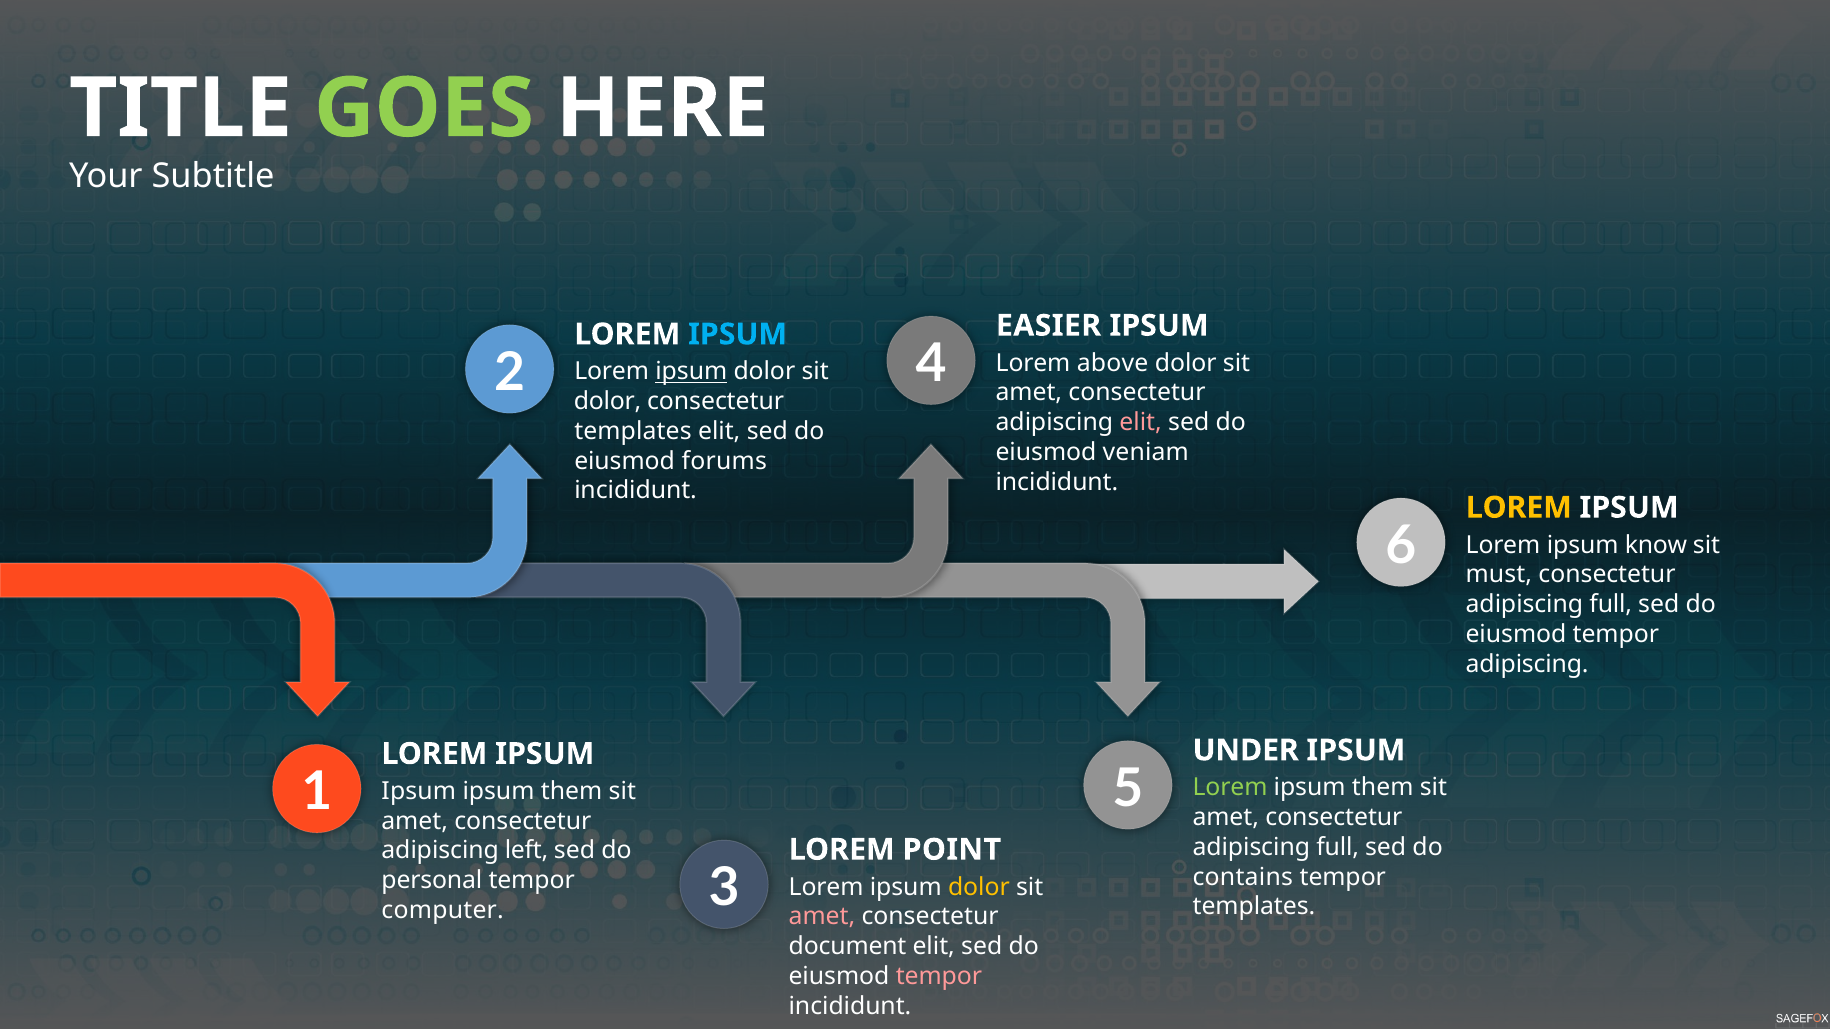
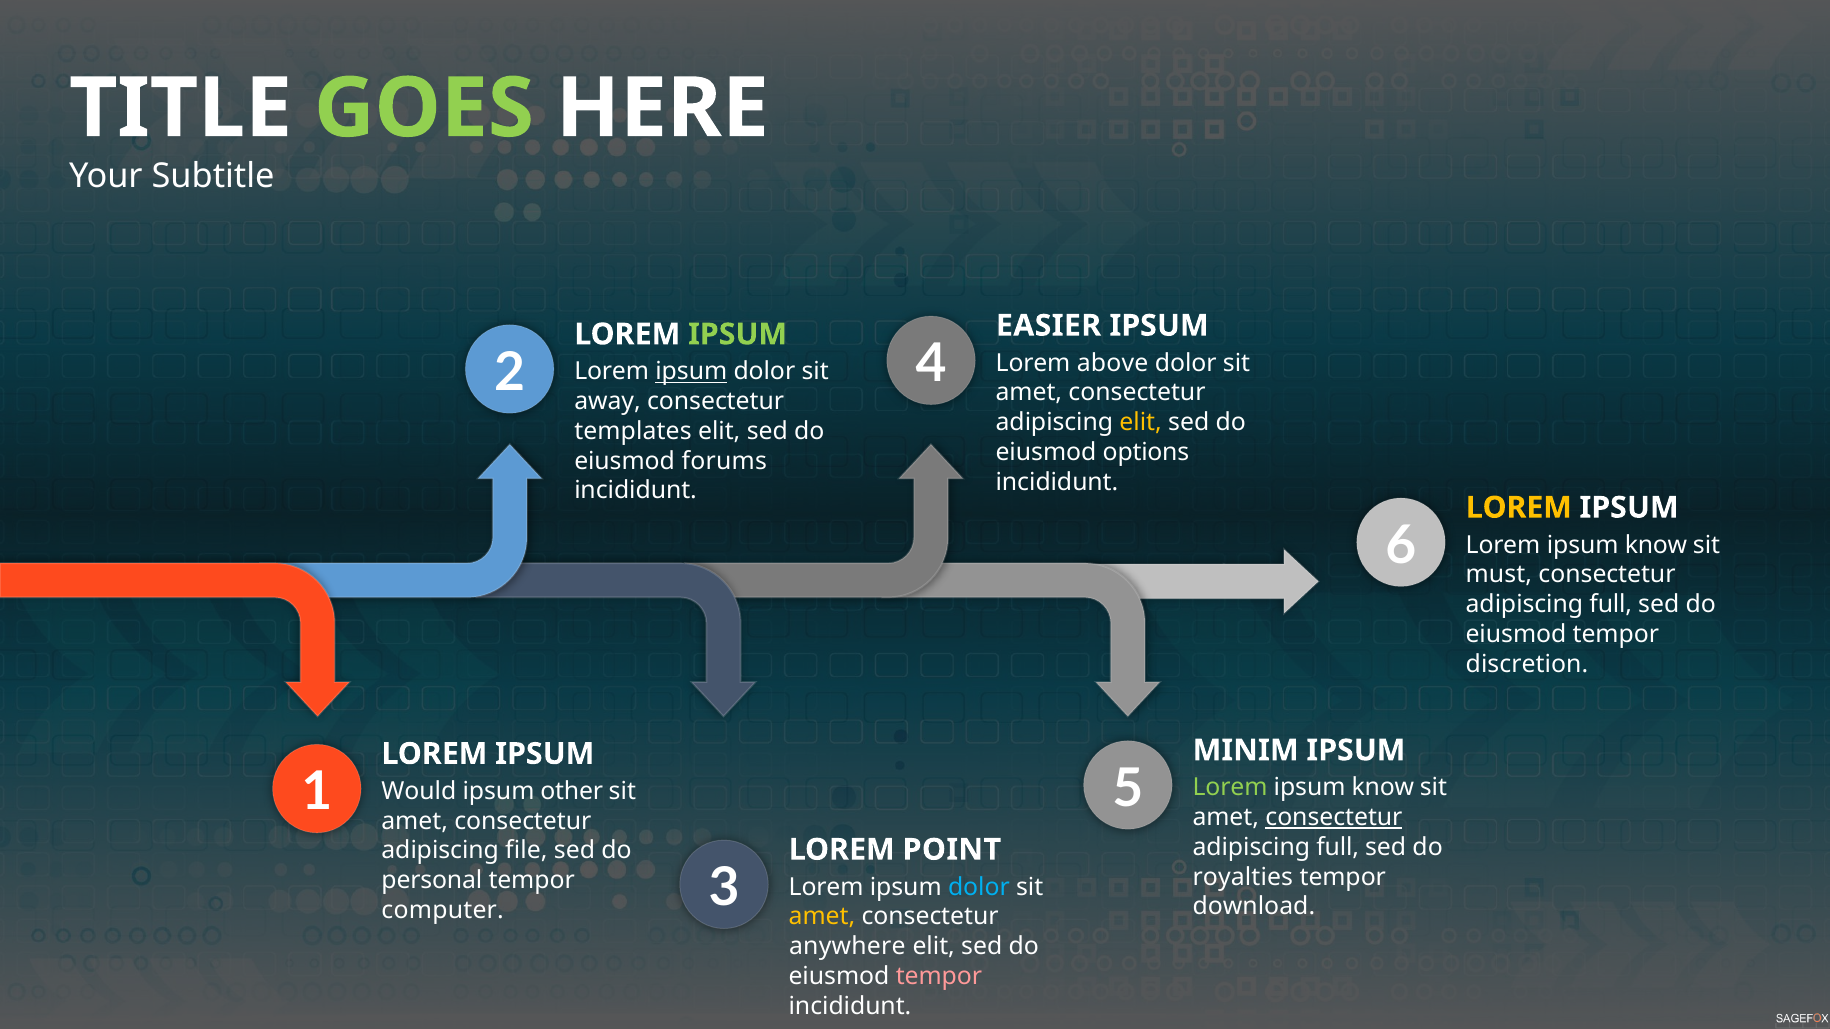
IPSUM at (738, 334) colour: light blue -> light green
dolor at (608, 402): dolor -> away
elit at (1141, 423) colour: pink -> yellow
veniam: veniam -> options
adipiscing at (1527, 664): adipiscing -> discretion
UNDER: UNDER -> MINIM
them at (1383, 788): them -> know
Ipsum at (419, 792): Ipsum -> Would
them at (572, 792): them -> other
consectetur at (1334, 818) underline: none -> present
left: left -> file
contains: contains -> royalties
dolor at (979, 887) colour: yellow -> light blue
templates at (1254, 907): templates -> download
amet at (822, 917) colour: pink -> yellow
document: document -> anywhere
